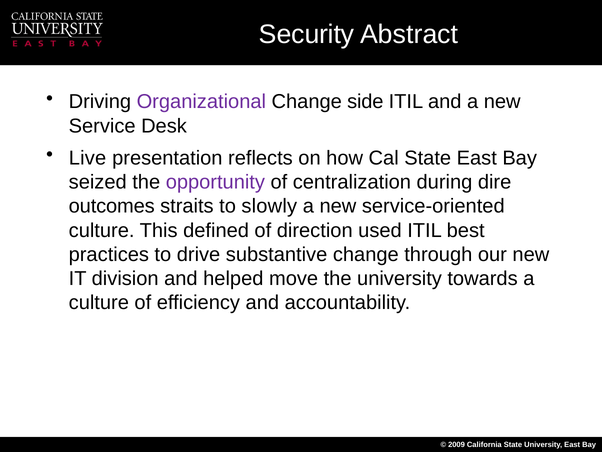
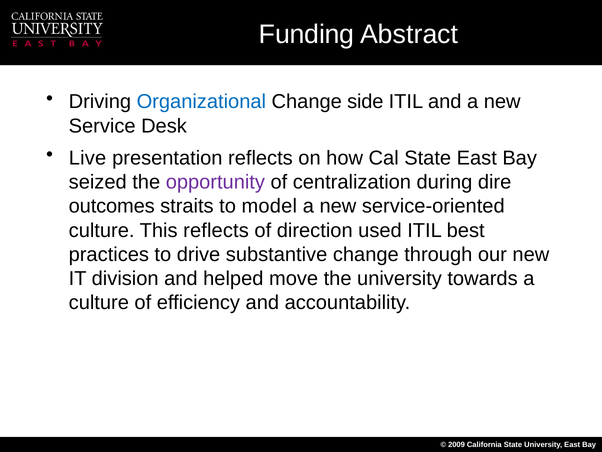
Security: Security -> Funding
Organizational colour: purple -> blue
slowly: slowly -> model
This defined: defined -> reflects
